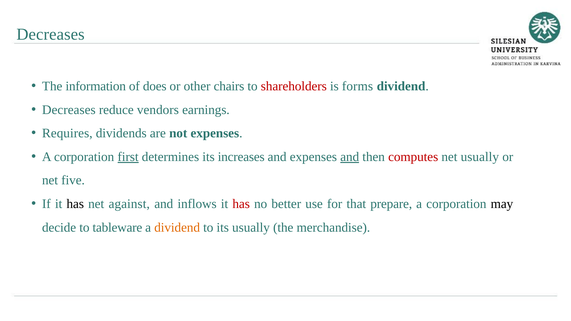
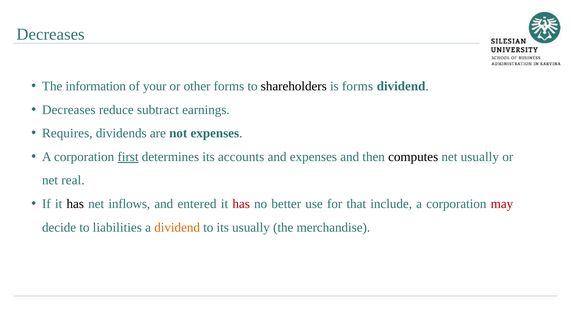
does: does -> your
other chairs: chairs -> forms
shareholders colour: red -> black
vendors: vendors -> subtract
increases: increases -> accounts
and at (350, 157) underline: present -> none
computes colour: red -> black
five: five -> real
against: against -> inflows
inflows: inflows -> entered
prepare: prepare -> include
may colour: black -> red
tableware: tableware -> liabilities
